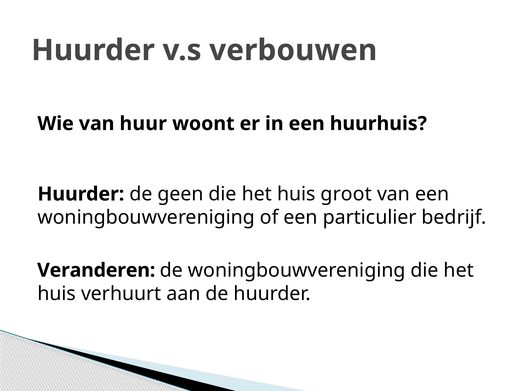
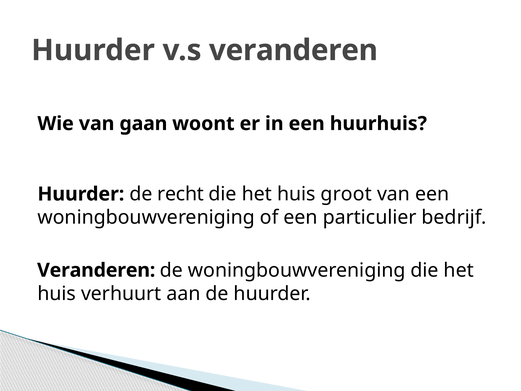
v.s verbouwen: verbouwen -> veranderen
huur: huur -> gaan
geen: geen -> recht
